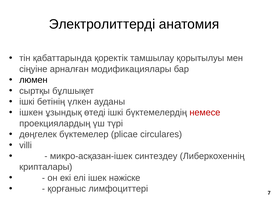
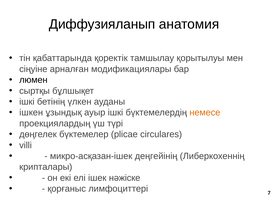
Электролиттерді: Электролиттерді -> Диффузияланып
өтеді: өтеді -> ауыр
немесе colour: red -> orange
синтездеу: синтездеу -> деңгейінің
